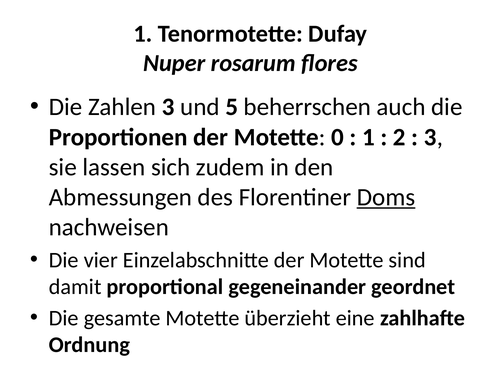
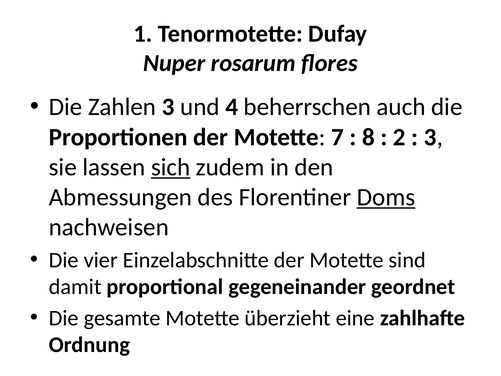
5: 5 -> 4
0: 0 -> 7
1 at (368, 137): 1 -> 8
sich underline: none -> present
